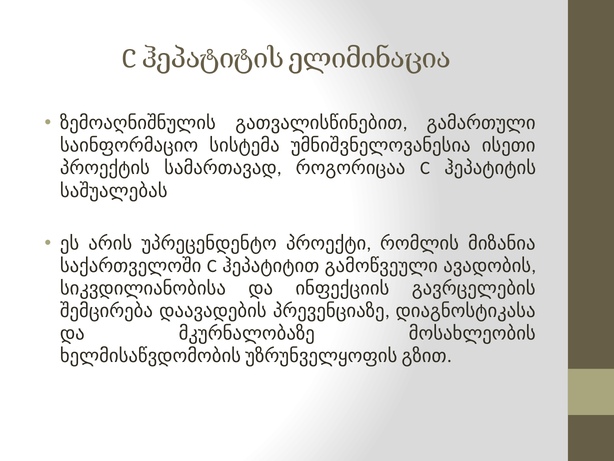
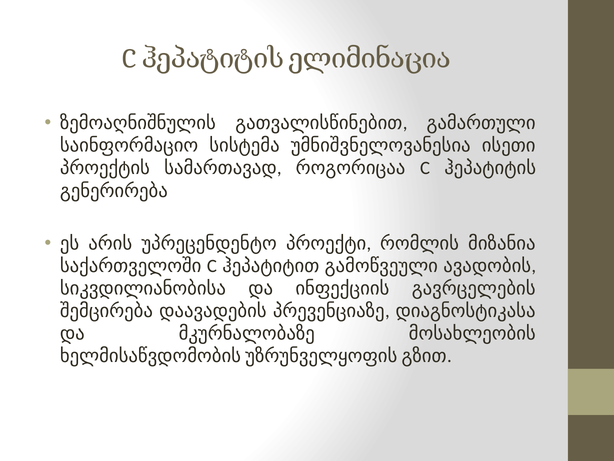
საშუალებას: საშუალებას -> გენერირება
